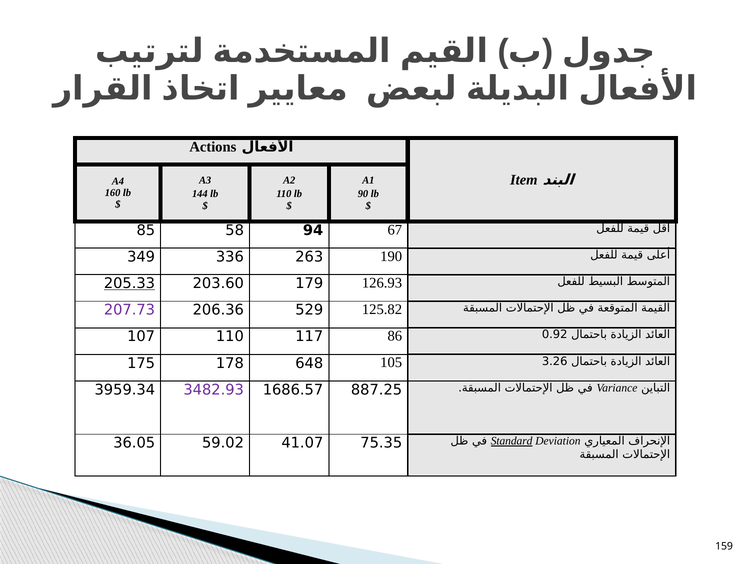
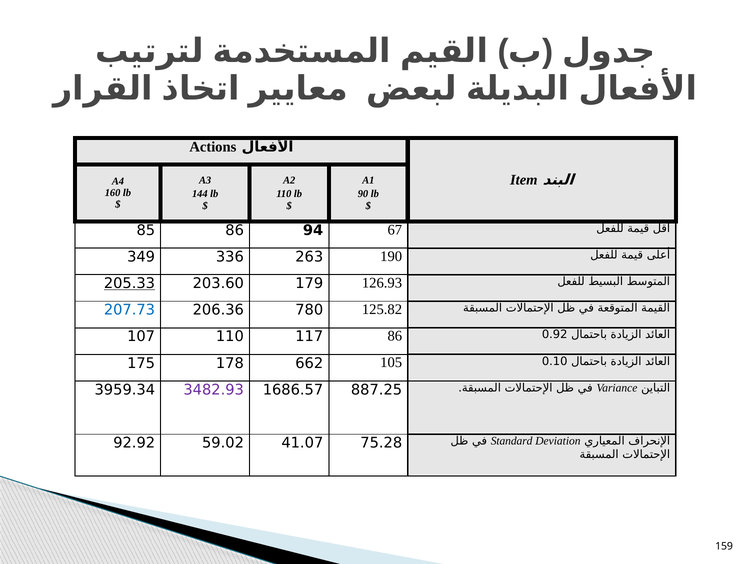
85 58: 58 -> 86
207.73 colour: purple -> blue
529: 529 -> 780
3.26: 3.26 -> 0.10
648: 648 -> 662
Standard underline: present -> none
36.05: 36.05 -> 92.92
75.35: 75.35 -> 75.28
